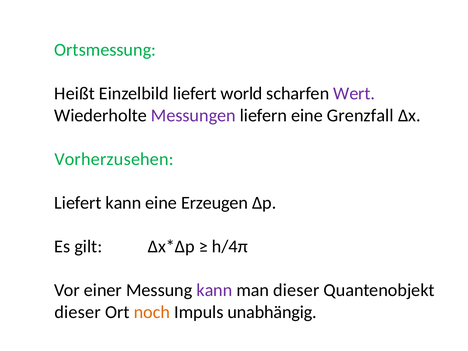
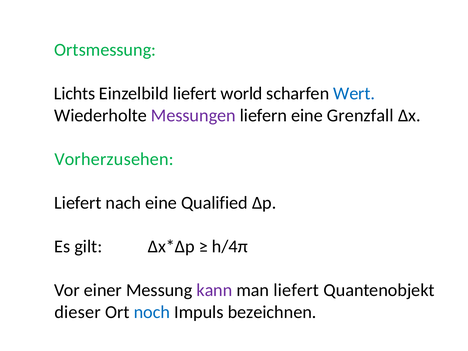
Heißt: Heißt -> Lichts
Wert colour: purple -> blue
Liefert kann: kann -> nach
Erzeugen: Erzeugen -> Qualified
man dieser: dieser -> liefert
noch colour: orange -> blue
unabhängig: unabhängig -> bezeichnen
